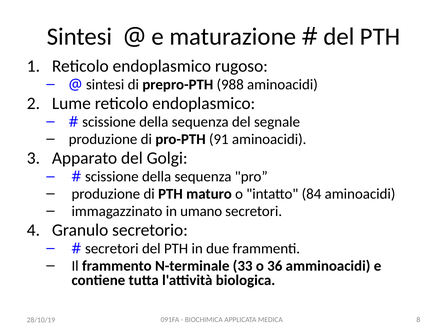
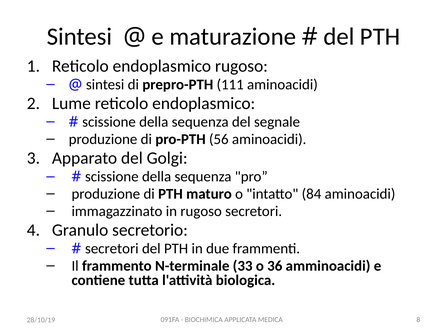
988: 988 -> 111
91: 91 -> 56
in umano: umano -> rugoso
